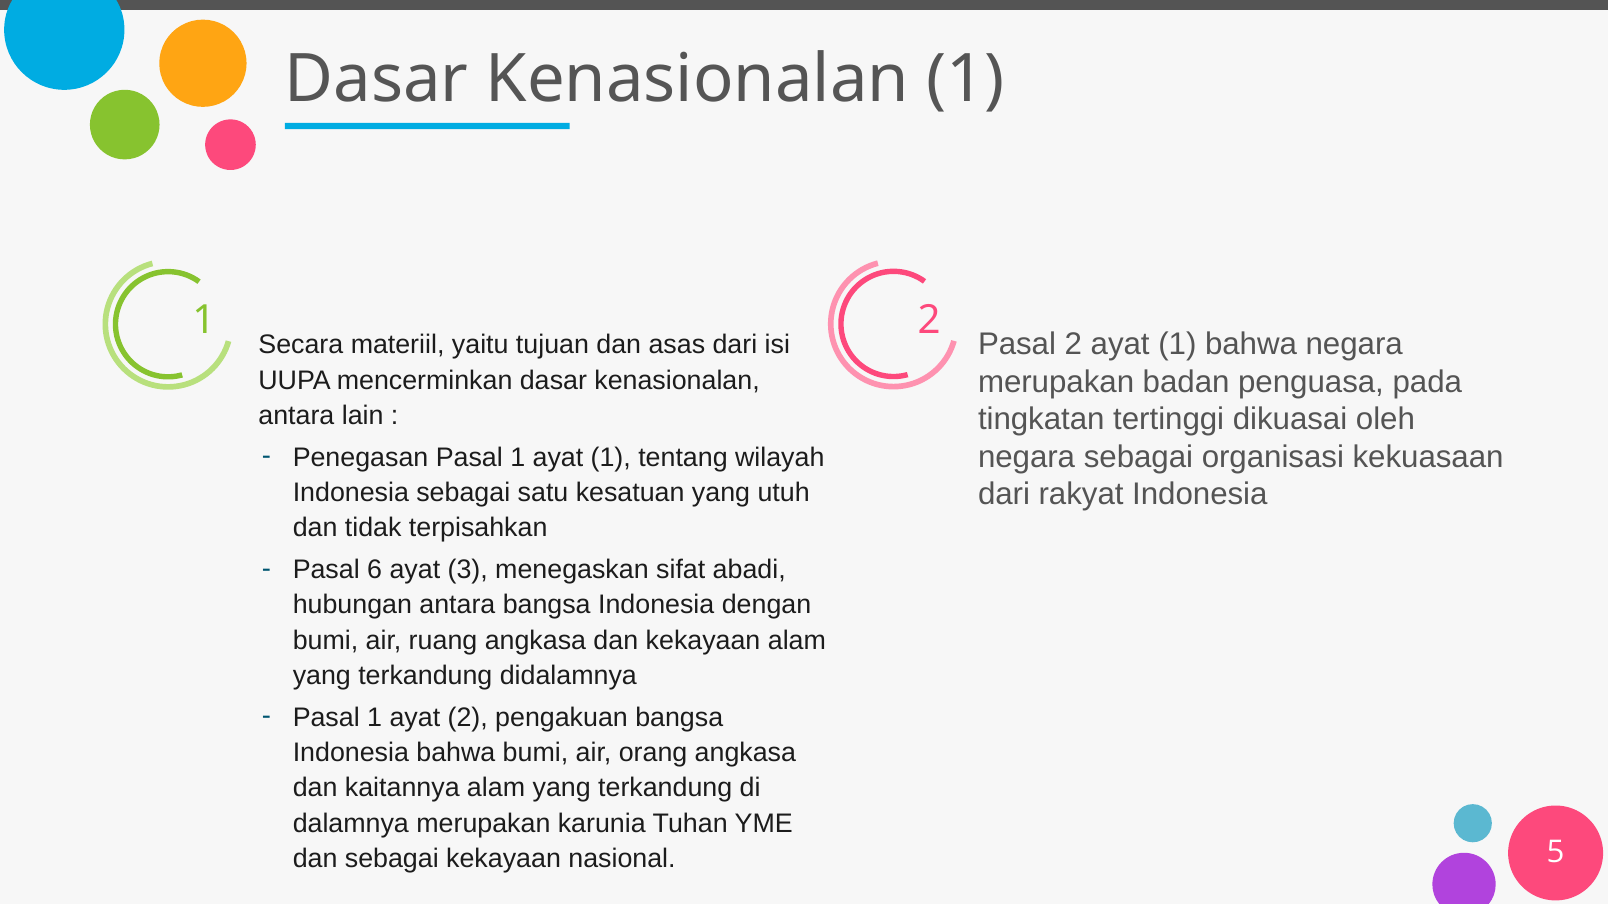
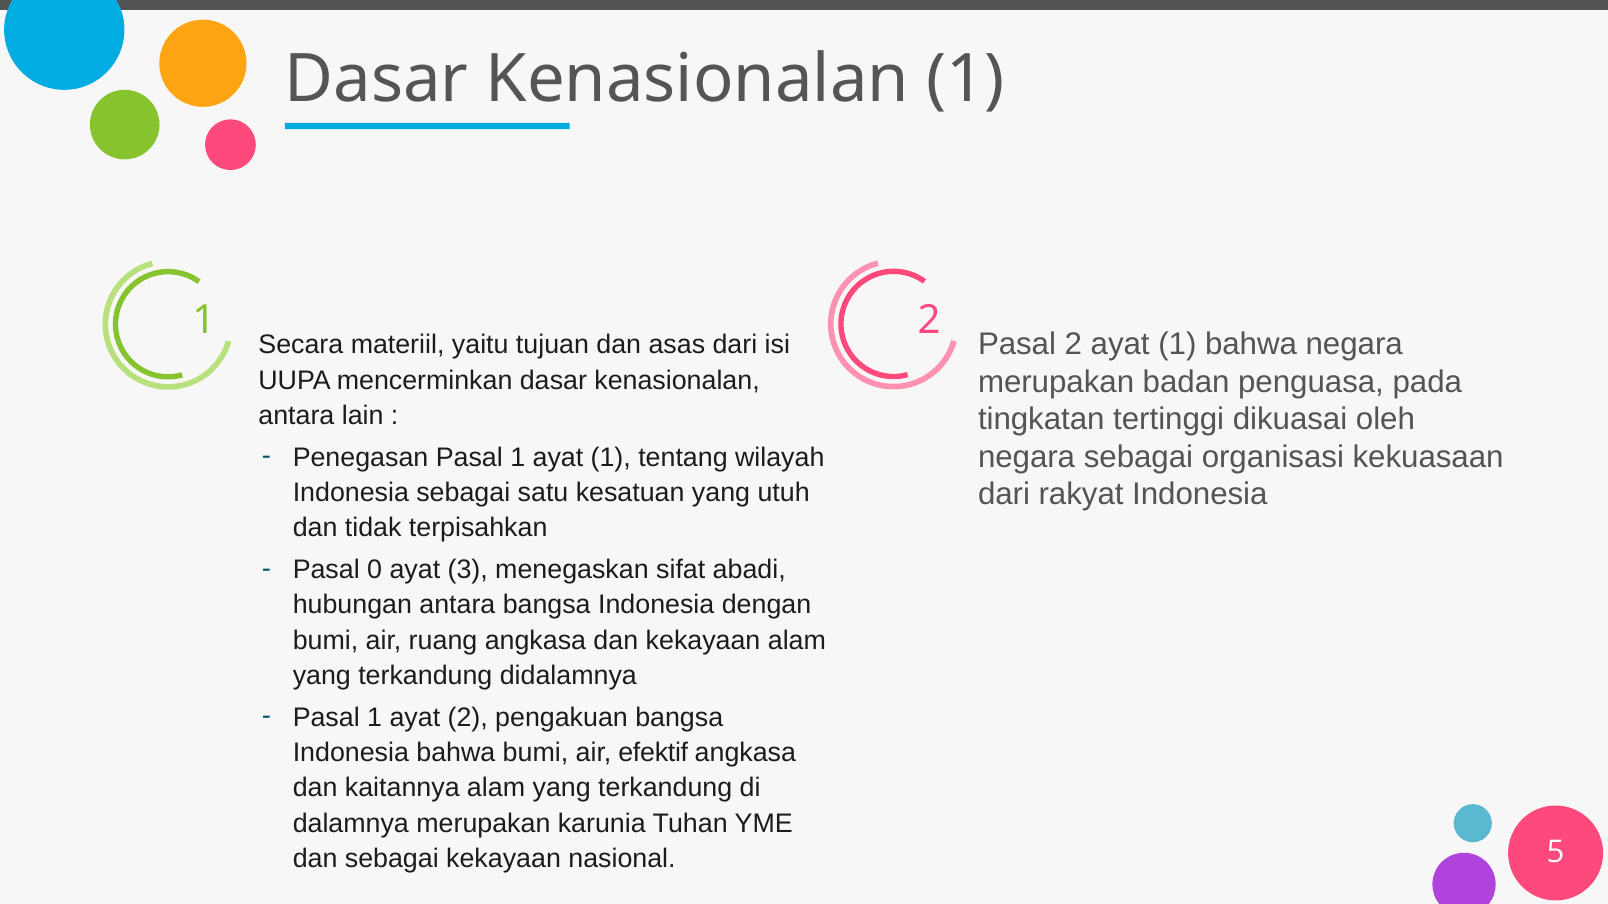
6: 6 -> 0
orang: orang -> efektif
